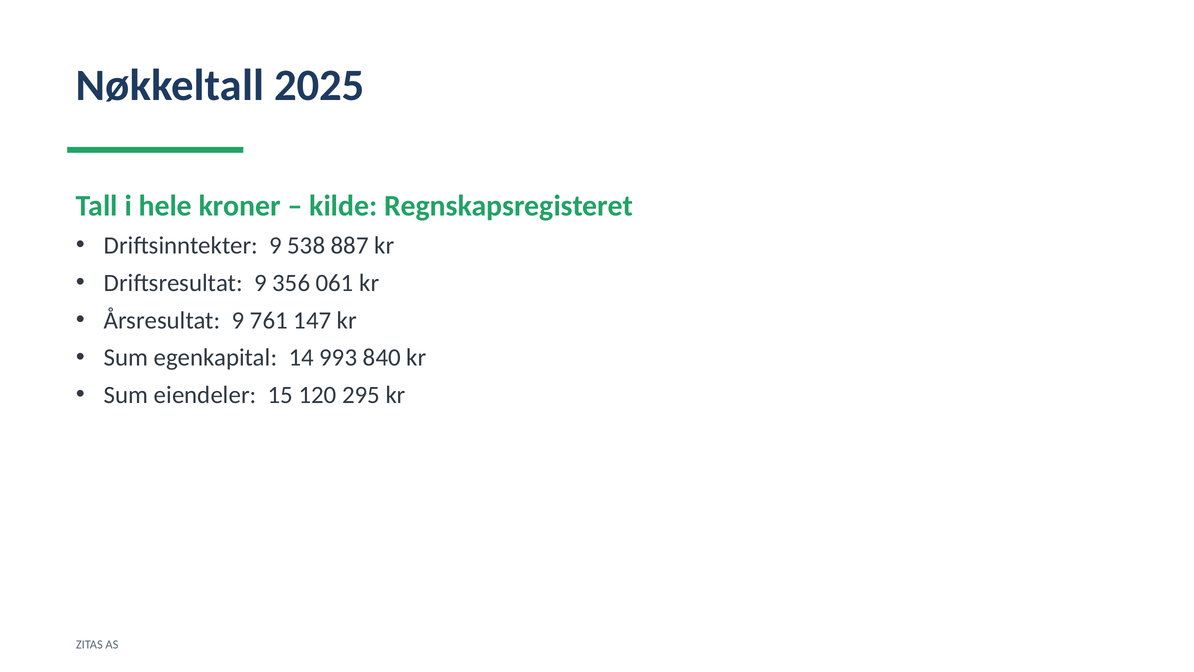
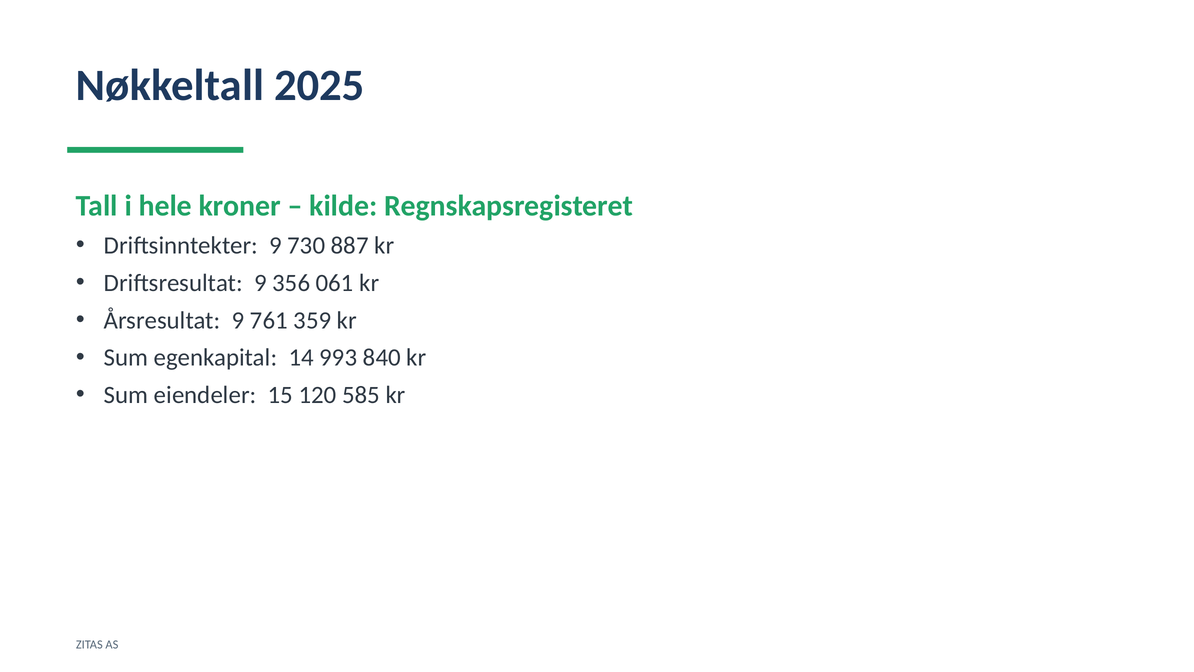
538: 538 -> 730
147: 147 -> 359
295: 295 -> 585
